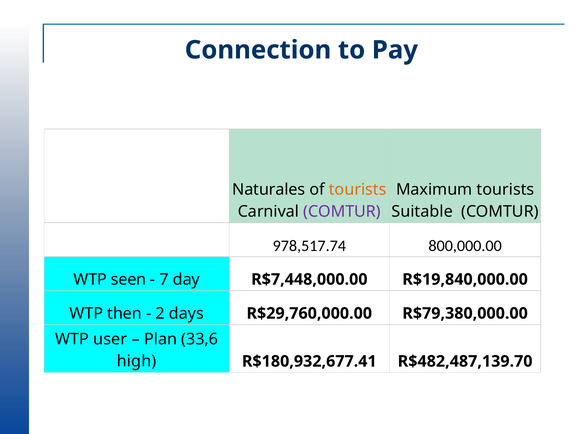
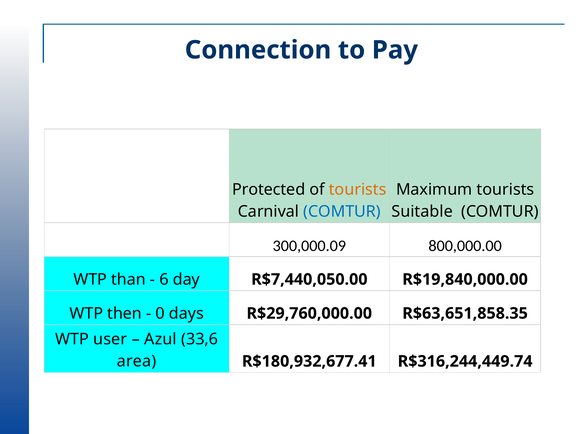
Naturales: Naturales -> Protected
COMTUR at (342, 212) colour: purple -> blue
978,517.74: 978,517.74 -> 300,000.09
seen: seen -> than
7: 7 -> 6
R$7,448,000.00: R$7,448,000.00 -> R$7,440,050.00
2: 2 -> 0
R$79,380,000.00: R$79,380,000.00 -> R$63,651,858.35
Plan: Plan -> Azul
high: high -> area
R$482,487,139.70: R$482,487,139.70 -> R$316,244,449.74
